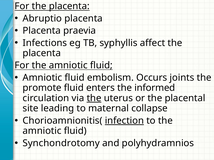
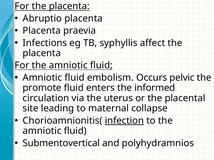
joints: joints -> pelvic
the at (94, 98) underline: present -> none
Synchondrotomy: Synchondrotomy -> Submentovertical
